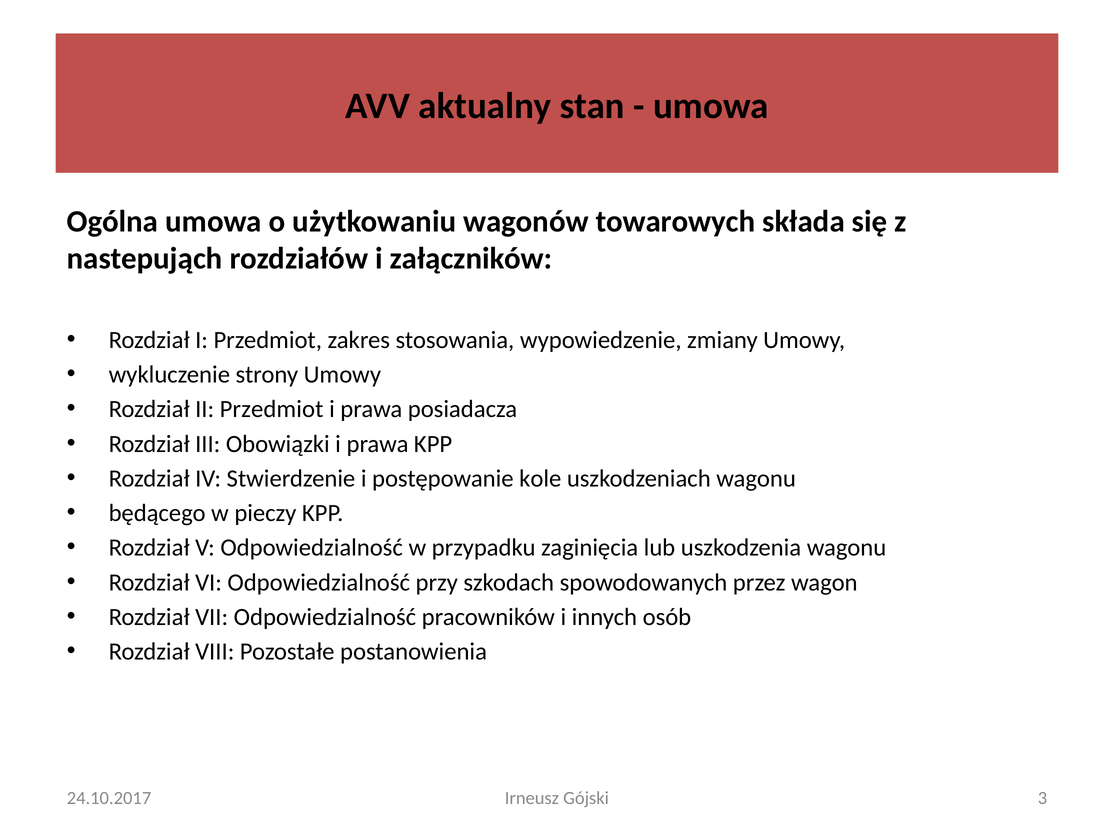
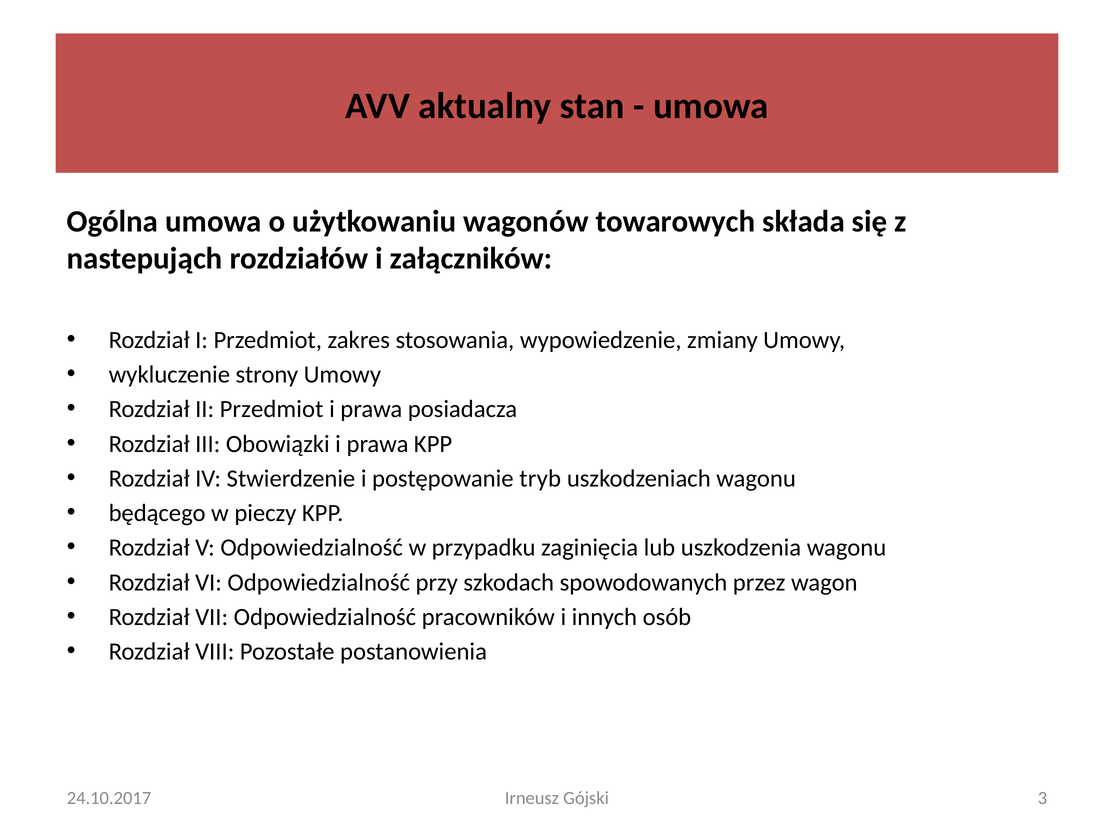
kole: kole -> tryb
